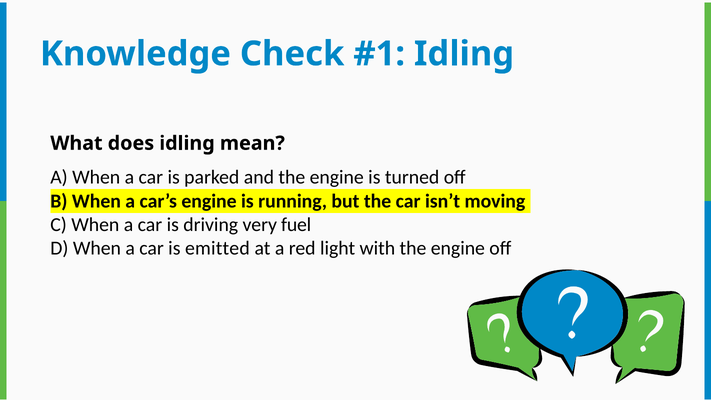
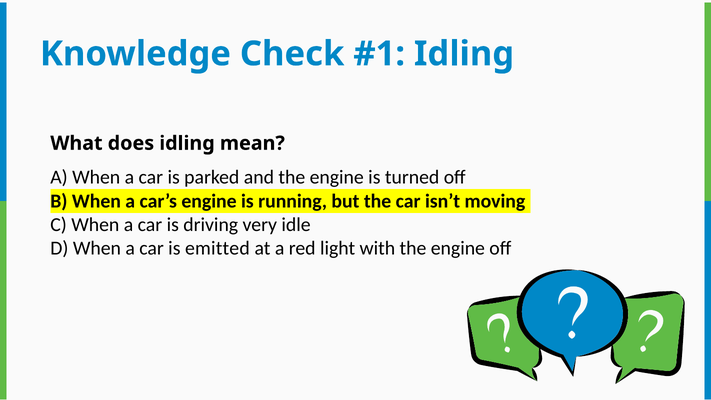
fuel: fuel -> idle
